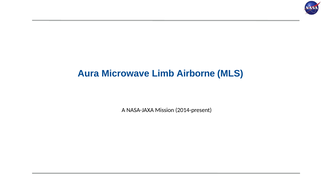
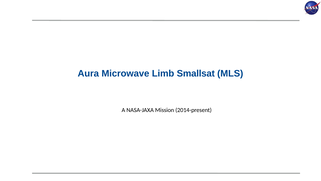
Airborne: Airborne -> Smallsat
